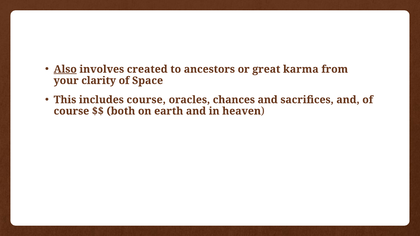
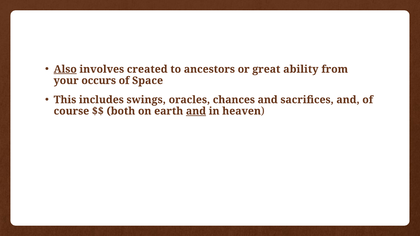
karma: karma -> ability
clarity: clarity -> occurs
includes course: course -> swings
and at (196, 111) underline: none -> present
